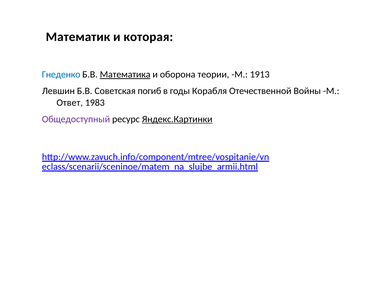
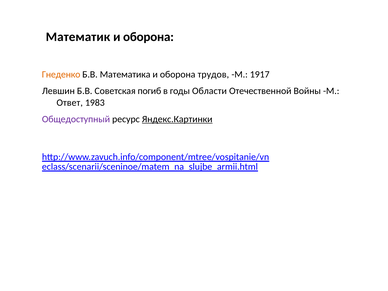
которая at (148, 37): которая -> оборона
Гнеденко colour: blue -> orange
Математика underline: present -> none
теории: теории -> трудов
1913: 1913 -> 1917
Корабля: Корабля -> Области
